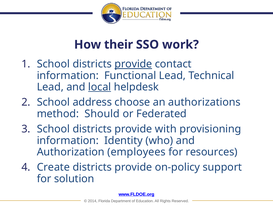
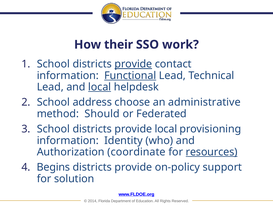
Functional underline: none -> present
authorizations: authorizations -> administrative
provide with: with -> local
employees: employees -> coordinate
resources underline: none -> present
Create: Create -> Begins
